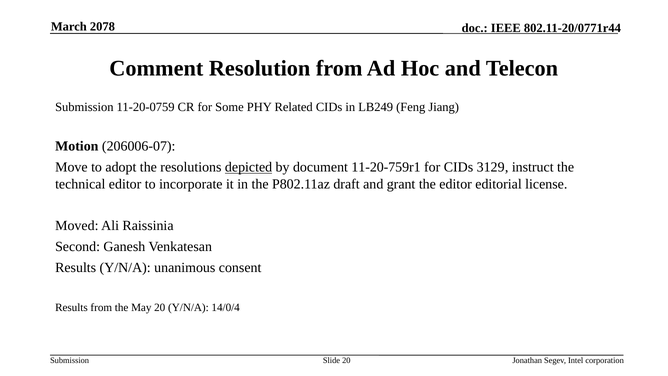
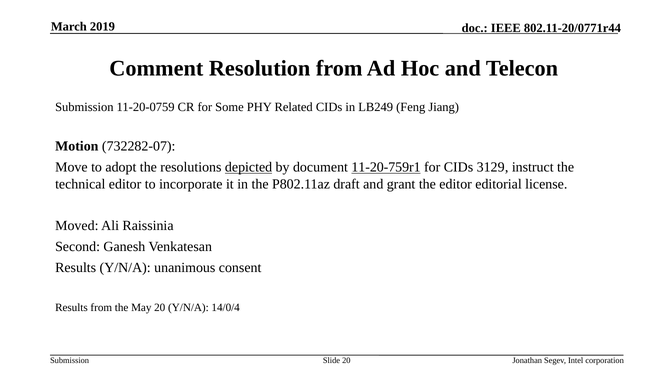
2078: 2078 -> 2019
206006-07: 206006-07 -> 732282-07
11-20-759r1 underline: none -> present
